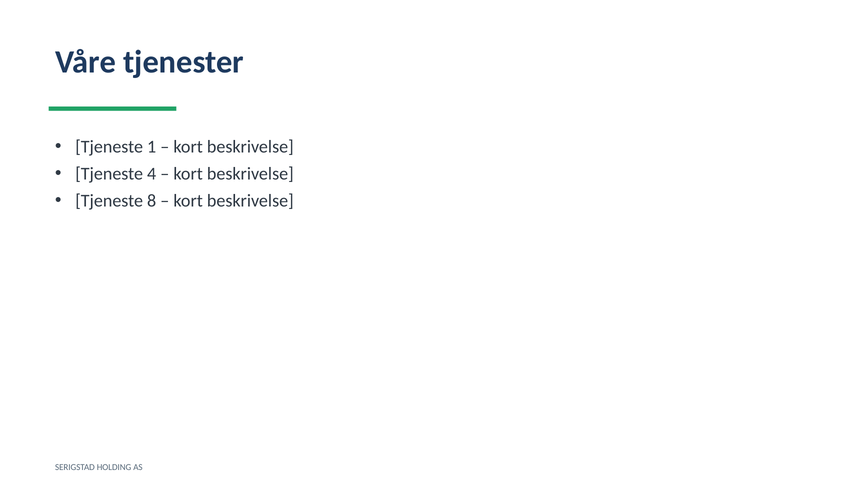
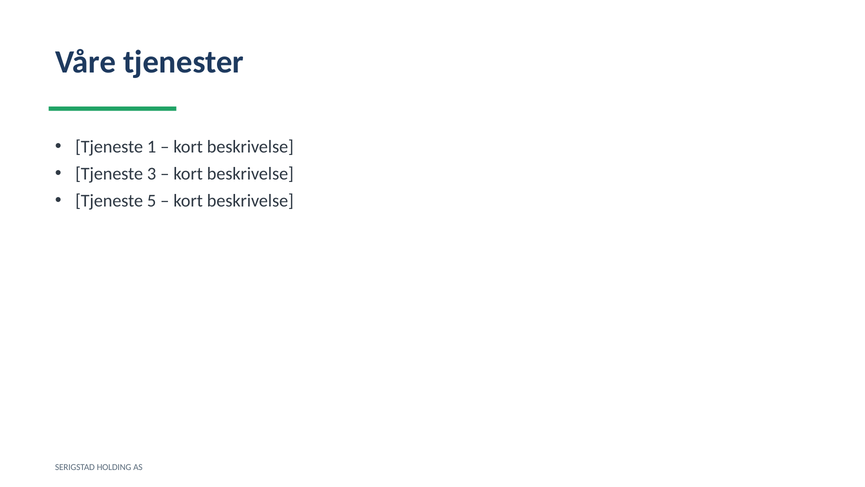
4: 4 -> 3
8: 8 -> 5
